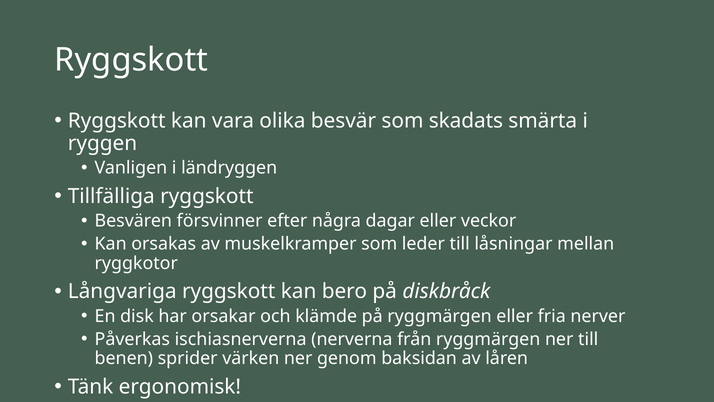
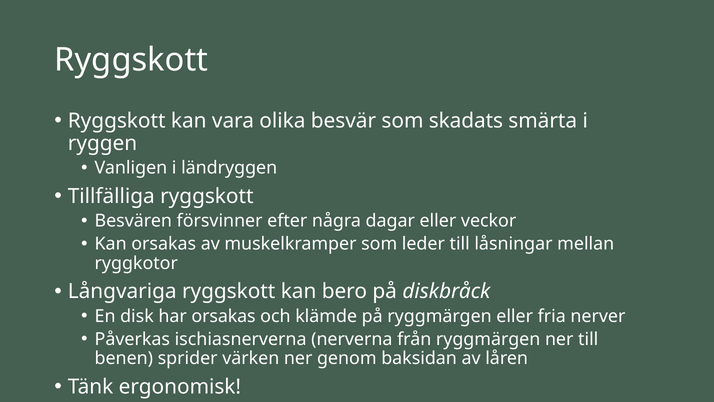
har orsakar: orsakar -> orsakas
